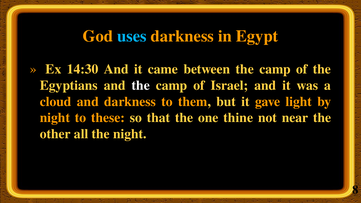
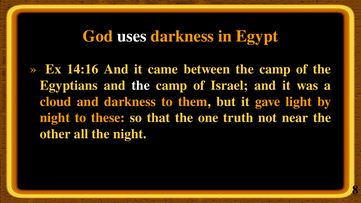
uses colour: light blue -> white
14:30: 14:30 -> 14:16
thine: thine -> truth
